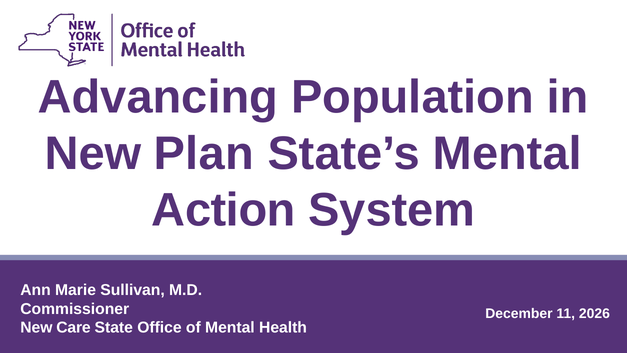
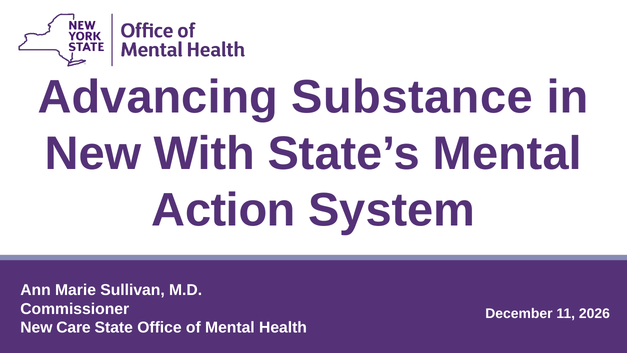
Population: Population -> Substance
Plan: Plan -> With
